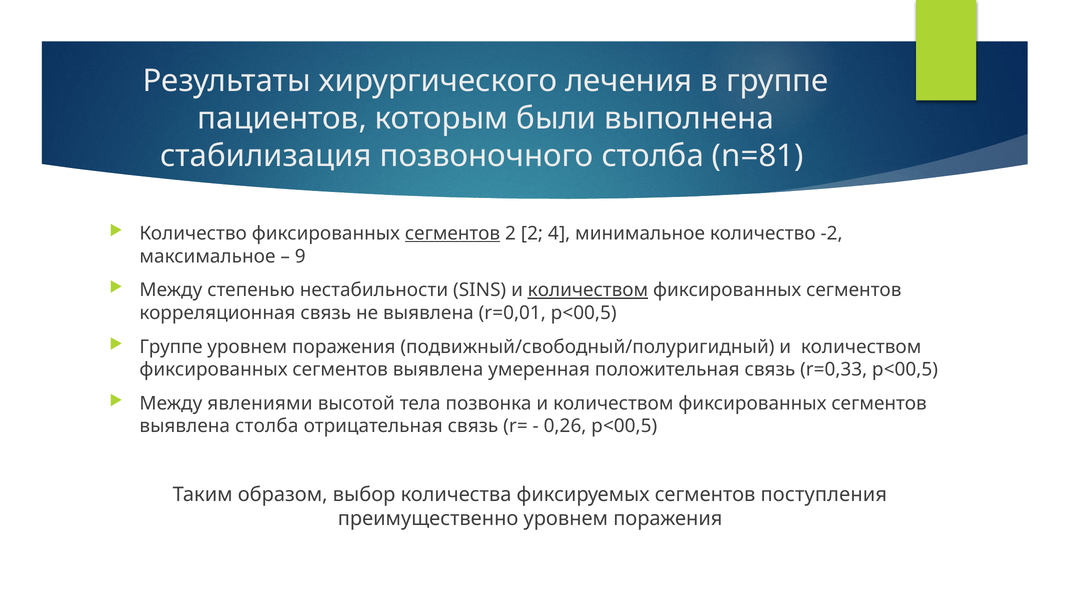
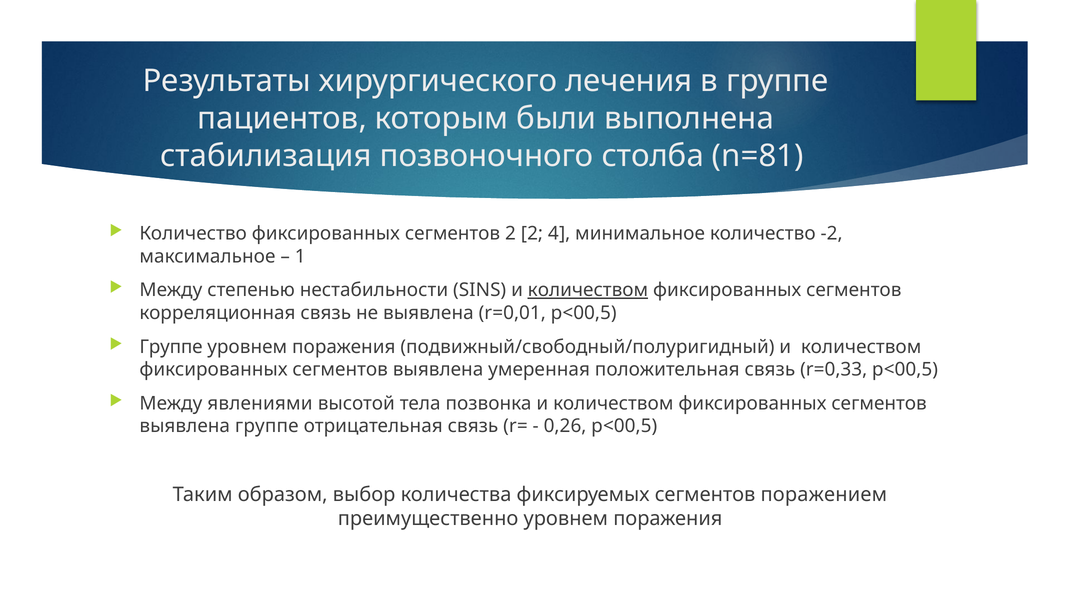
сегментов at (453, 233) underline: present -> none
9: 9 -> 1
выявлена столба: столба -> группе
поступления: поступления -> поражением
